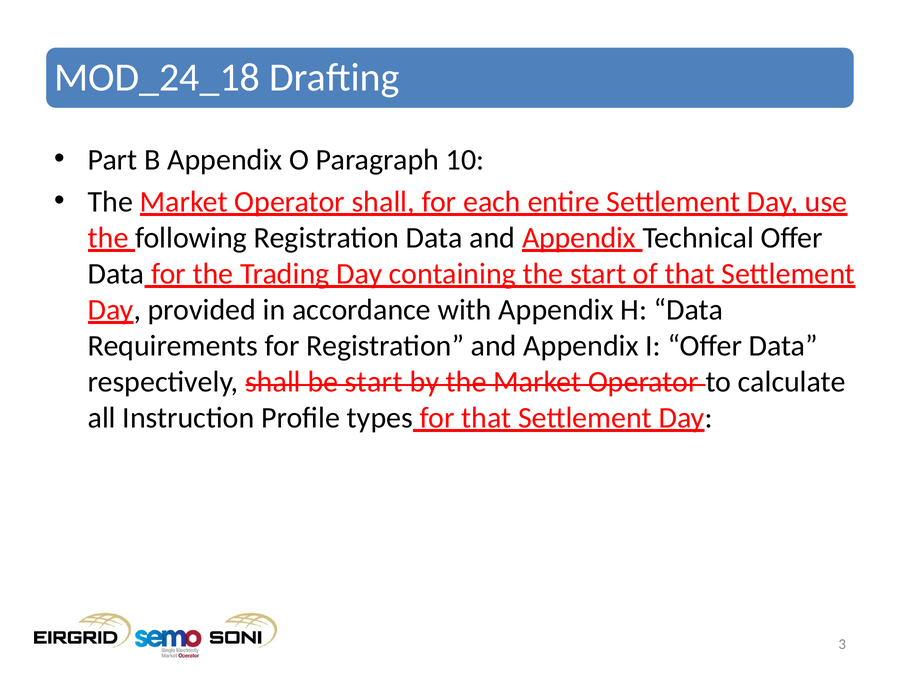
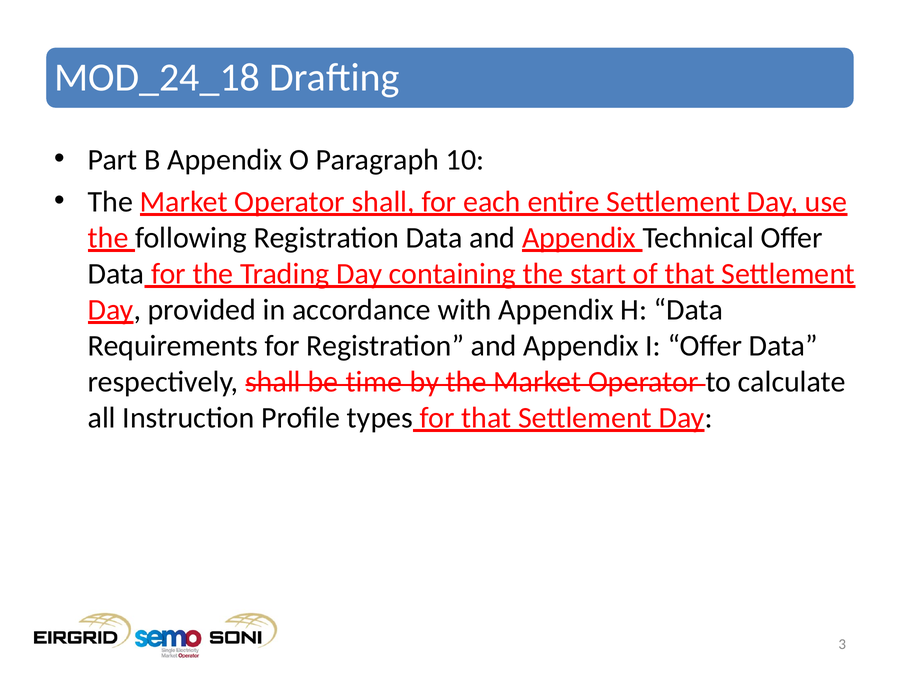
be start: start -> time
